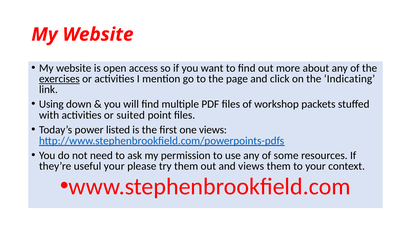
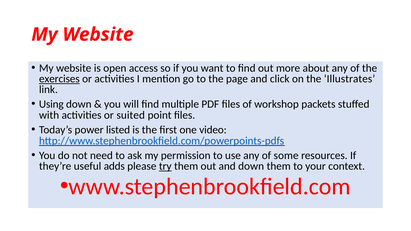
Indicating: Indicating -> Illustrates
one views: views -> video
useful your: your -> adds
try underline: none -> present
and views: views -> down
